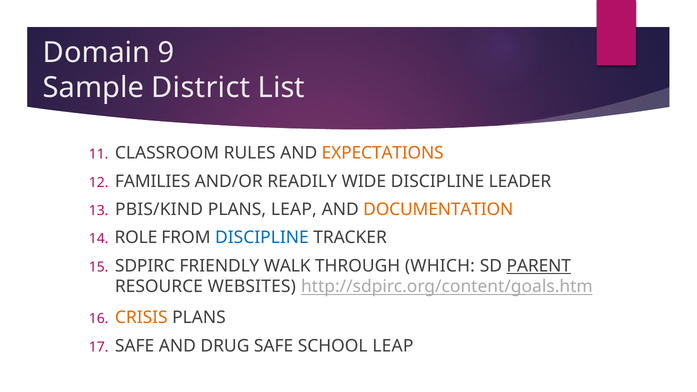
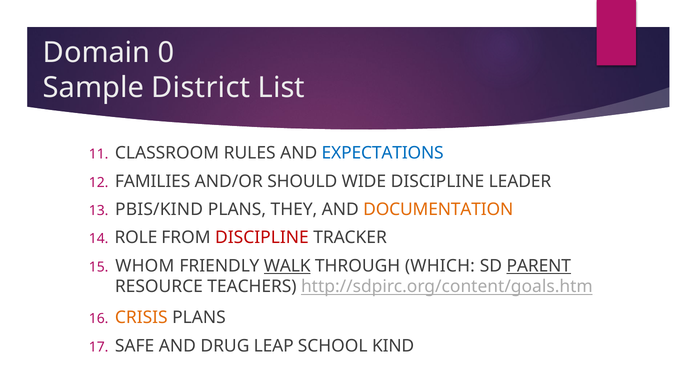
9: 9 -> 0
EXPECTATIONS colour: orange -> blue
READILY: READILY -> SHOULD
PLANS LEAP: LEAP -> THEY
DISCIPLINE at (262, 238) colour: blue -> red
SDPIRC: SDPIRC -> WHOM
WALK underline: none -> present
WEBSITES: WEBSITES -> TEACHERS
DRUG SAFE: SAFE -> LEAP
SCHOOL LEAP: LEAP -> KIND
